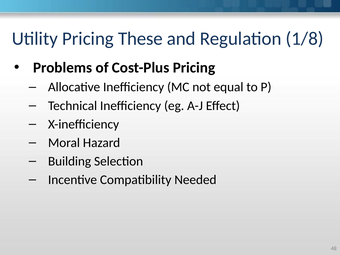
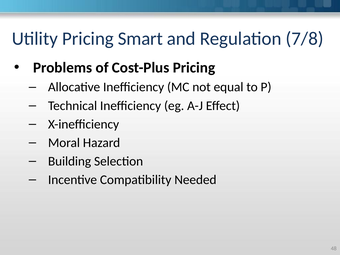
These: These -> Smart
1/8: 1/8 -> 7/8
